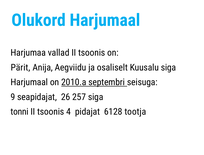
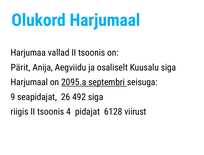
2010.a: 2010.a -> 2095.a
257: 257 -> 492
tonni: tonni -> riigis
tootja: tootja -> viirust
